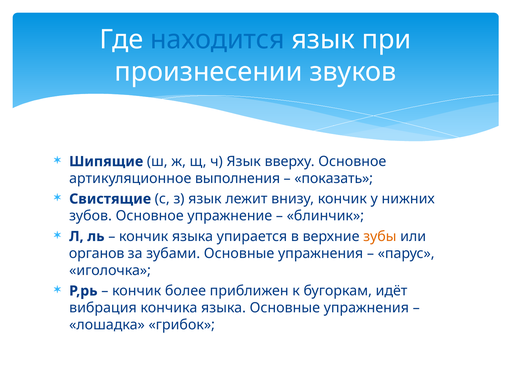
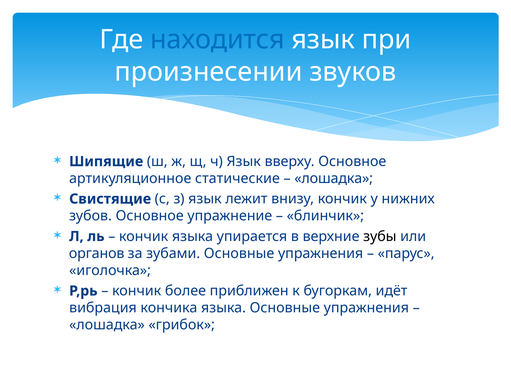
выполнения: выполнения -> статические
показать at (334, 179): показать -> лошадка
зубы colour: orange -> black
